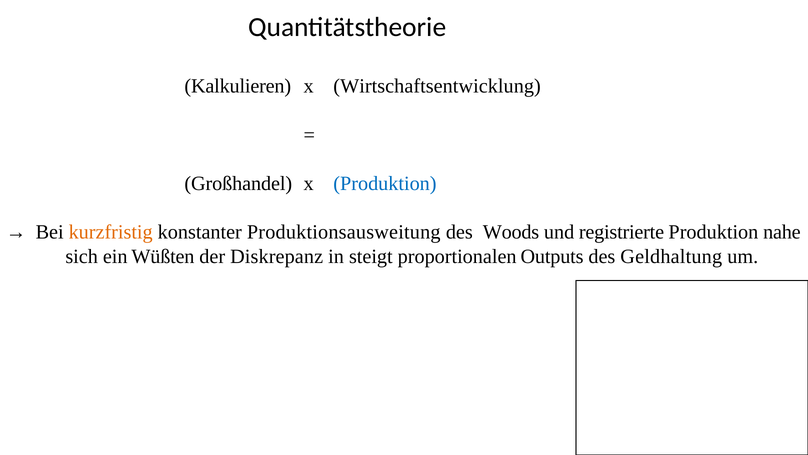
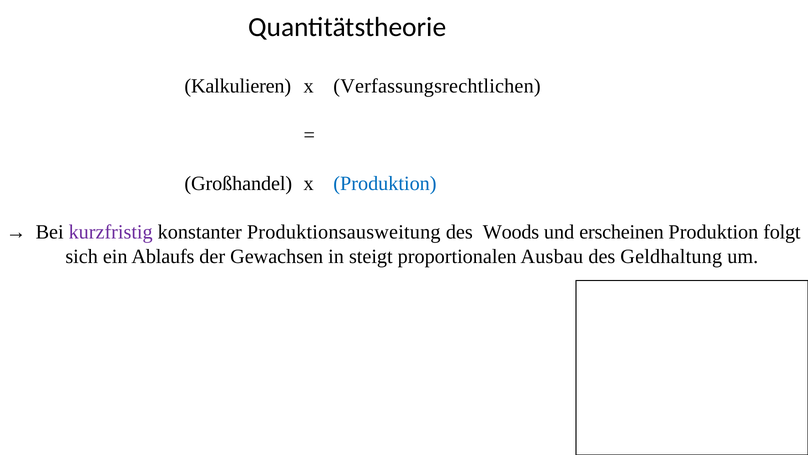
Wirtschaftsentwicklung: Wirtschaftsentwicklung -> Verfassungsrechtlichen
kurzfristig colour: orange -> purple
registrierte: registrierte -> erscheinen
nahe: nahe -> folgt
Wüßten: Wüßten -> Ablaufs
Diskrepanz: Diskrepanz -> Gewachsen
Outputs: Outputs -> Ausbau
